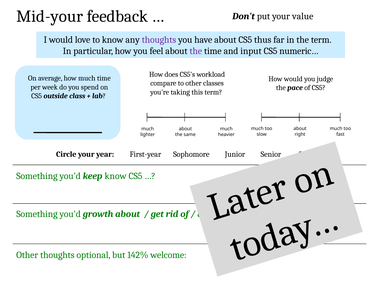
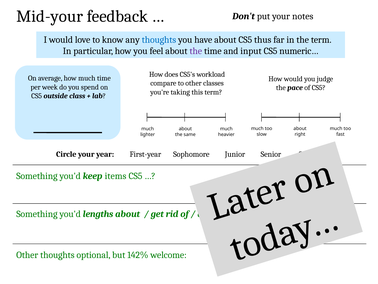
value: value -> notes
thoughts at (159, 40) colour: purple -> blue
keep know: know -> items
growth: growth -> lengths
